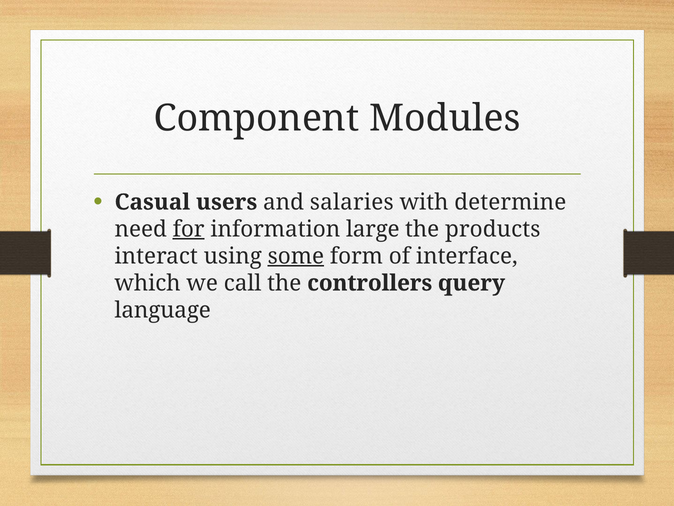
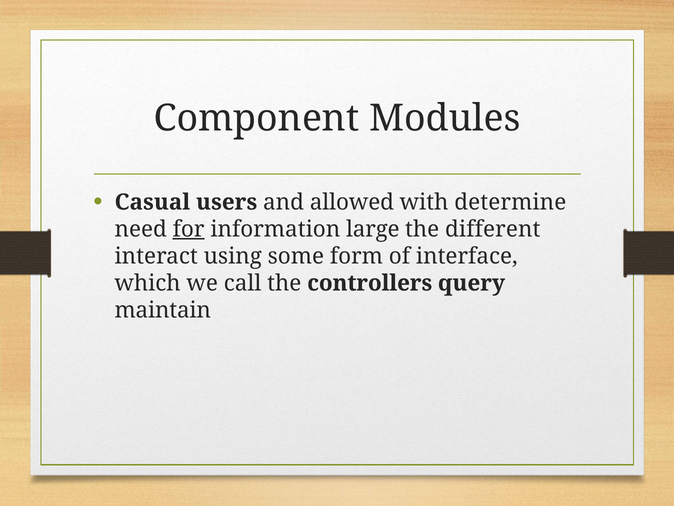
salaries: salaries -> allowed
products: products -> different
some underline: present -> none
language: language -> maintain
